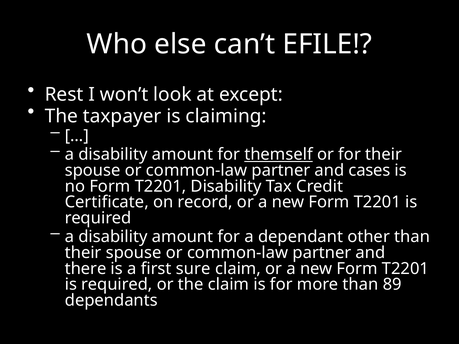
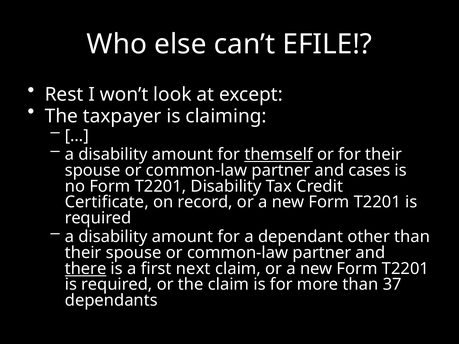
there underline: none -> present
sure: sure -> next
89: 89 -> 37
